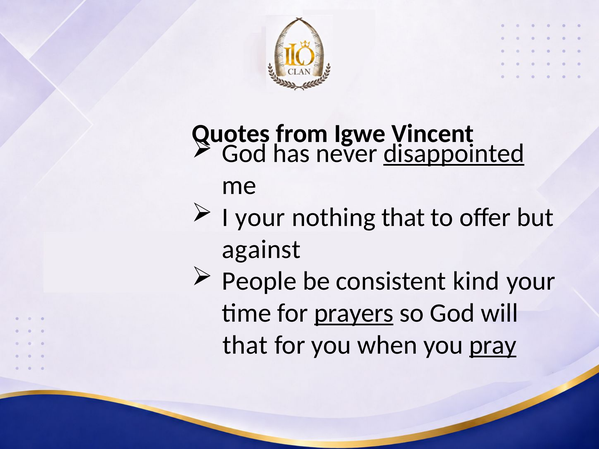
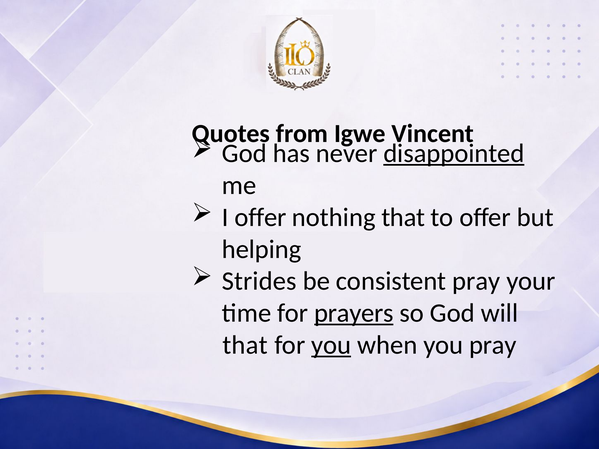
I your: your -> offer
against: against -> helping
People: People -> Strides
consistent kind: kind -> pray
you at (331, 345) underline: none -> present
pray at (493, 345) underline: present -> none
